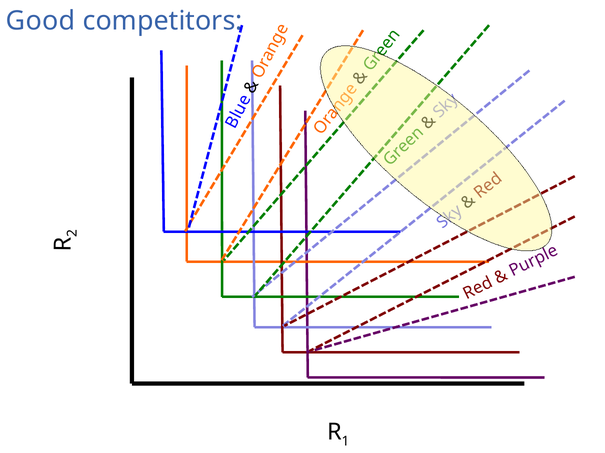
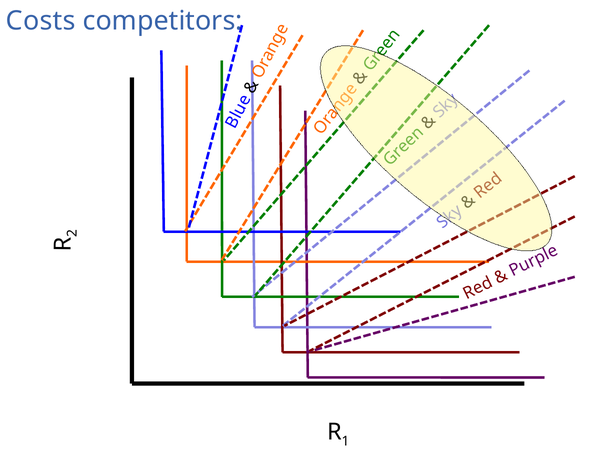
Good: Good -> Costs
